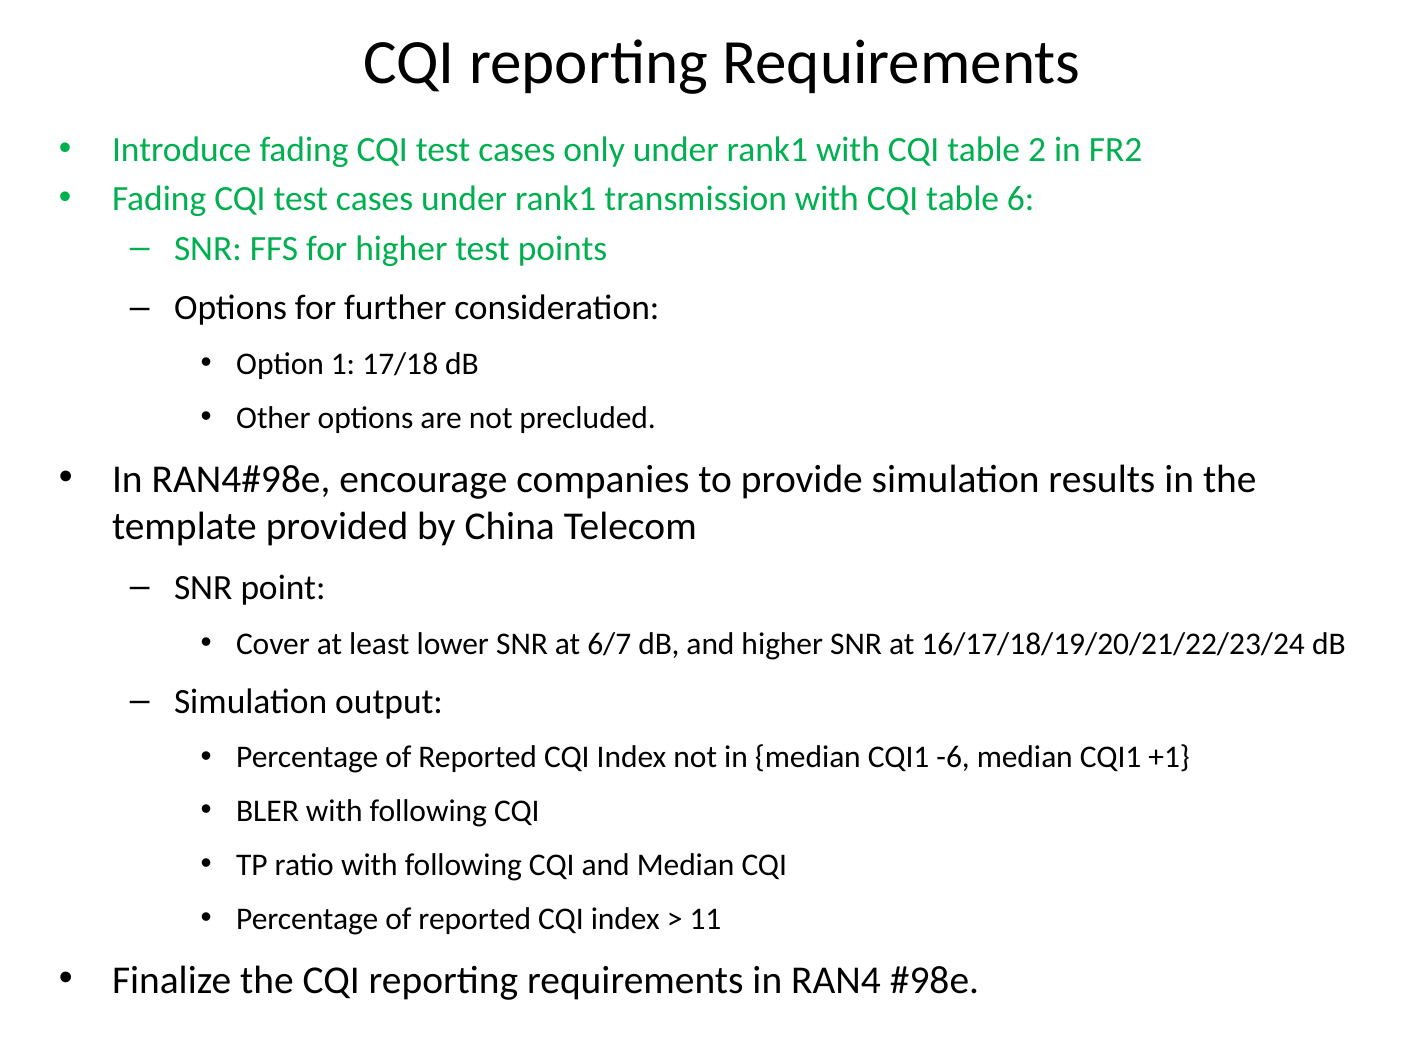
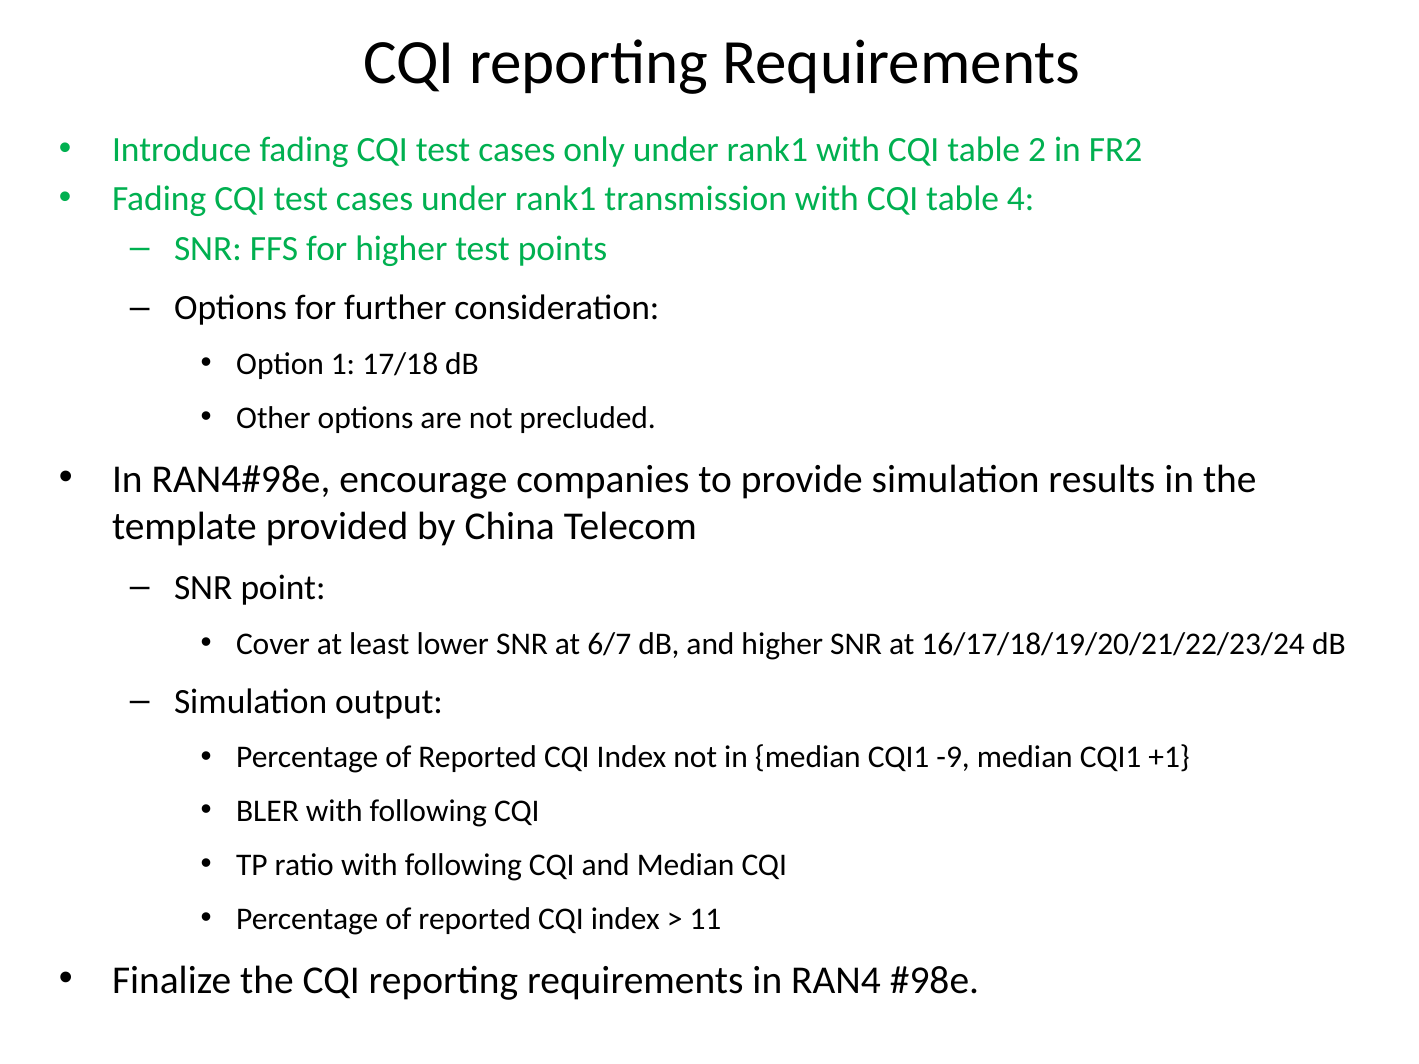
6: 6 -> 4
-6: -6 -> -9
